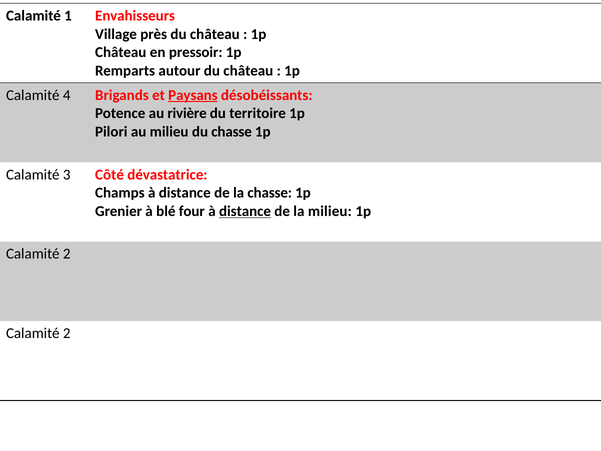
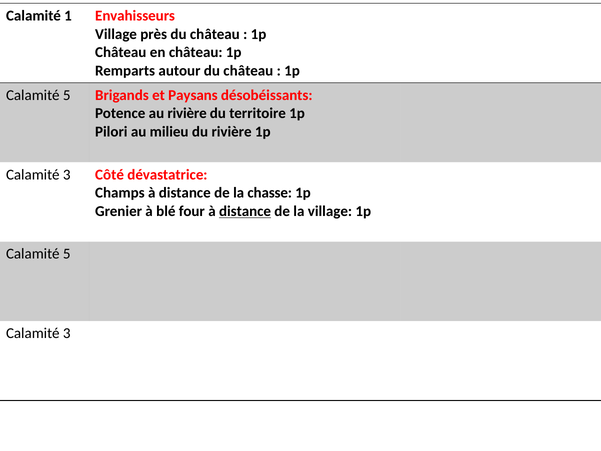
en pressoir: pressoir -> château
4 at (67, 95): 4 -> 5
Paysans underline: present -> none
du chasse: chasse -> rivière
la milieu: milieu -> village
2 at (67, 254): 2 -> 5
2 at (67, 333): 2 -> 3
